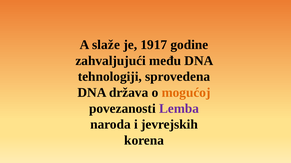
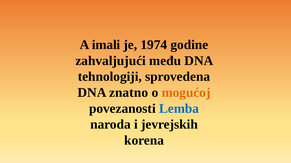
slaže: slaže -> imali
1917: 1917 -> 1974
država: država -> znatno
Lemba colour: purple -> blue
